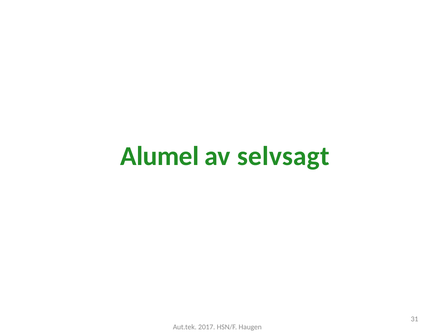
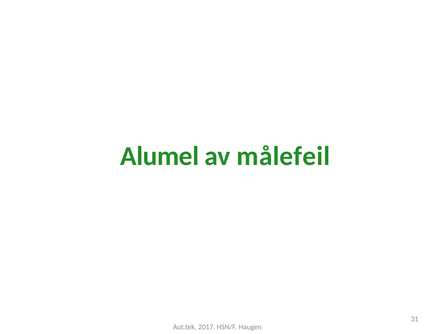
selvsagt: selvsagt -> målefeil
